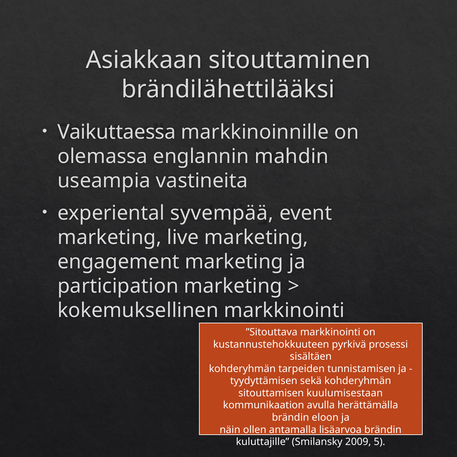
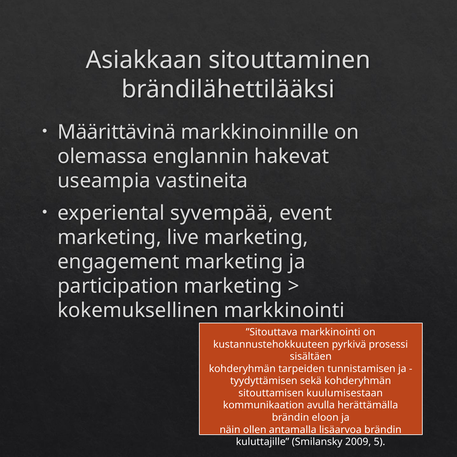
Vaikuttaessa: Vaikuttaessa -> Määrittävinä
mahdin: mahdin -> hakevat
